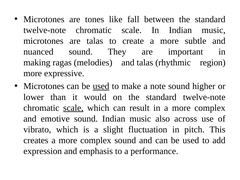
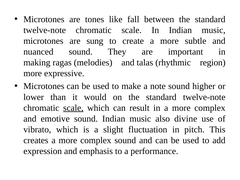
are talas: talas -> sung
used at (101, 86) underline: present -> none
across: across -> divine
